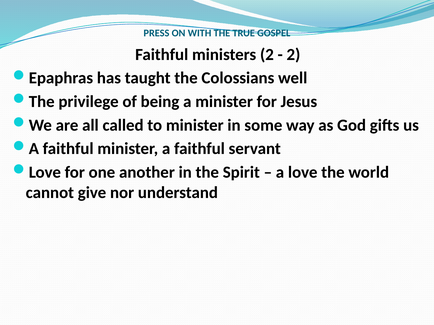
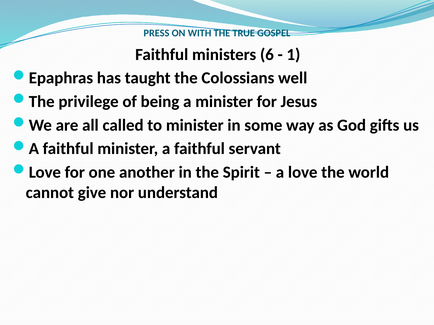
ministers 2: 2 -> 6
2 at (293, 55): 2 -> 1
